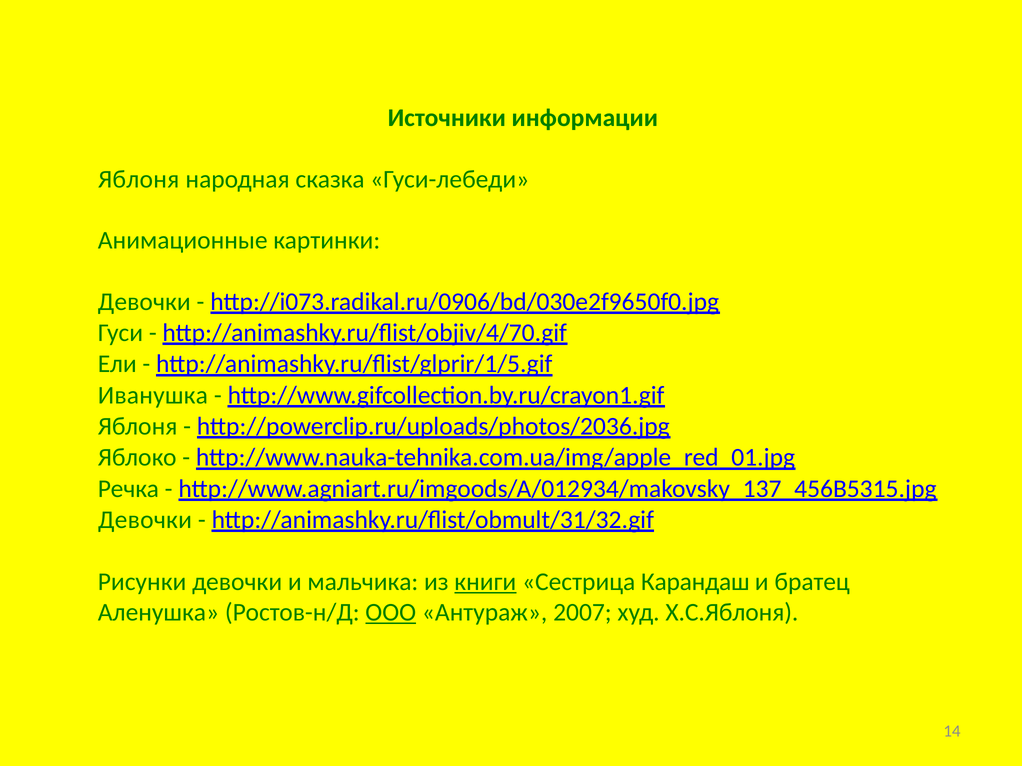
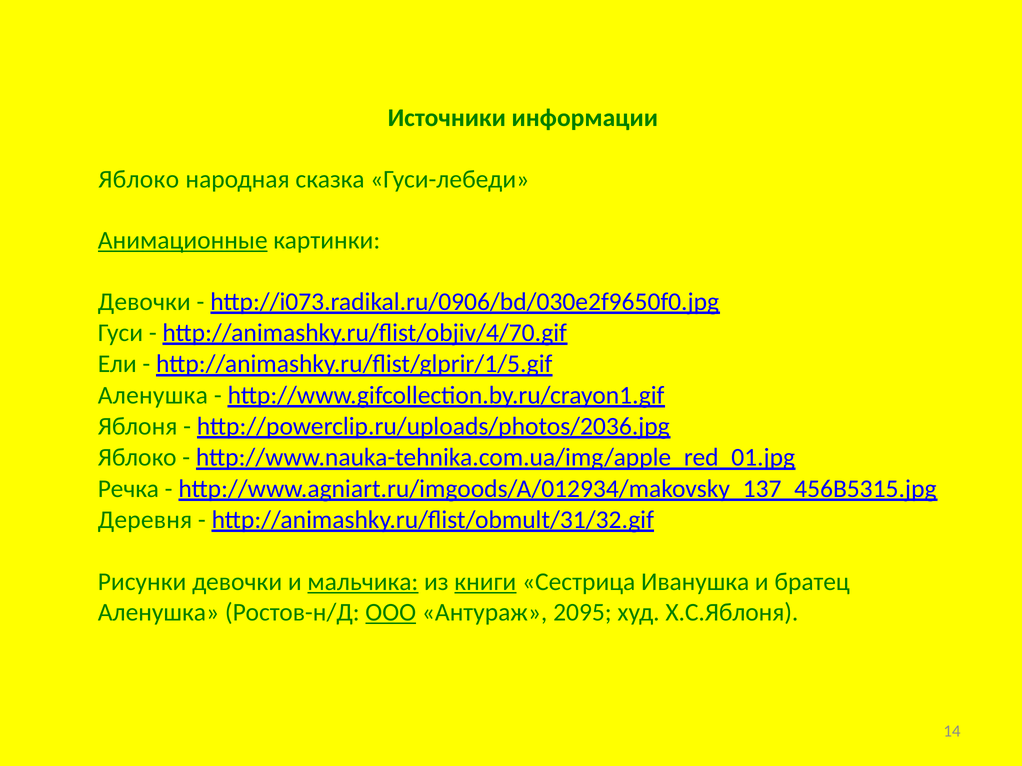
Яблоня at (139, 179): Яблоня -> Яблоко
Анимационные underline: none -> present
Иванушка at (153, 395): Иванушка -> Аленушка
Девочки at (145, 520): Девочки -> Деревня
мальчика underline: none -> present
Карандаш: Карандаш -> Иванушка
2007: 2007 -> 2095
